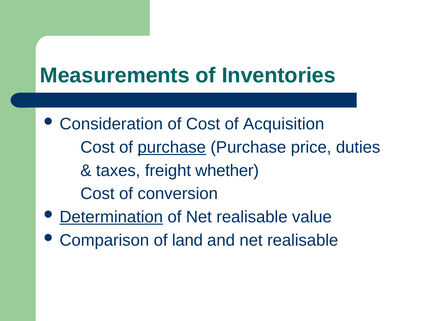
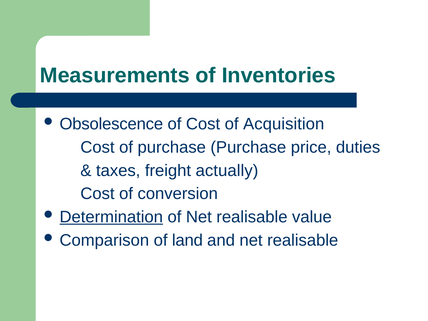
Consideration: Consideration -> Obsolescence
purchase at (172, 147) underline: present -> none
whether: whether -> actually
